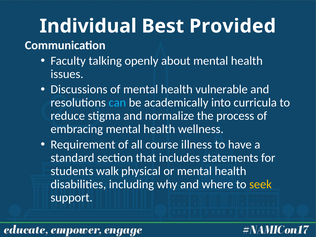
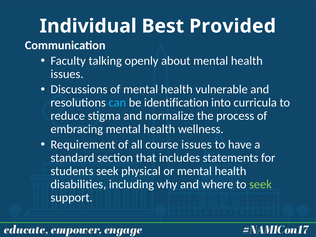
academically: academically -> identification
course illness: illness -> issues
students walk: walk -> seek
seek at (260, 184) colour: yellow -> light green
